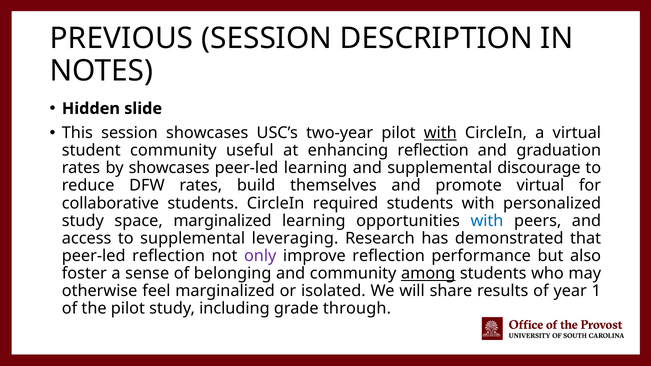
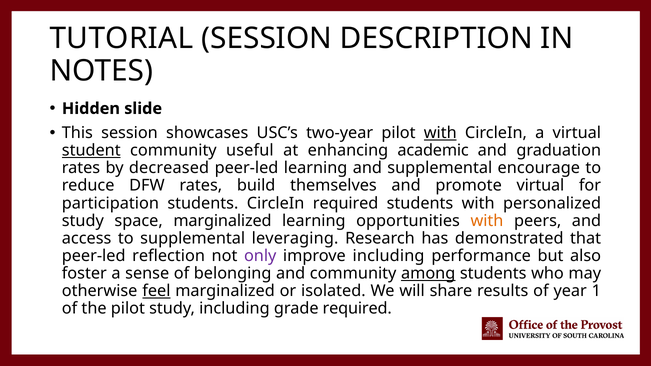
PREVIOUS: PREVIOUS -> TUTORIAL
student underline: none -> present
enhancing reflection: reflection -> academic
by showcases: showcases -> decreased
discourage: discourage -> encourage
collaborative: collaborative -> participation
with at (487, 221) colour: blue -> orange
improve reflection: reflection -> including
feel underline: none -> present
grade through: through -> required
